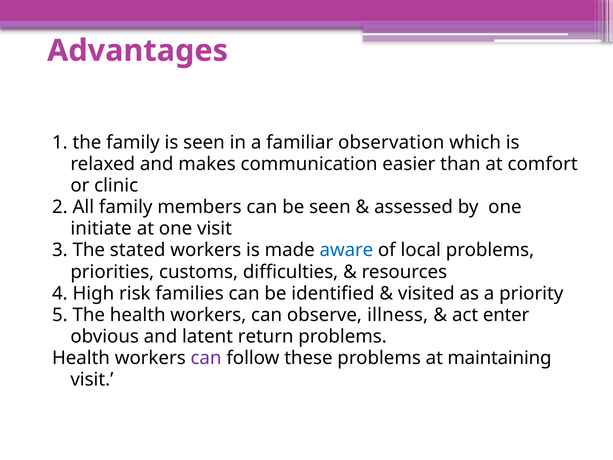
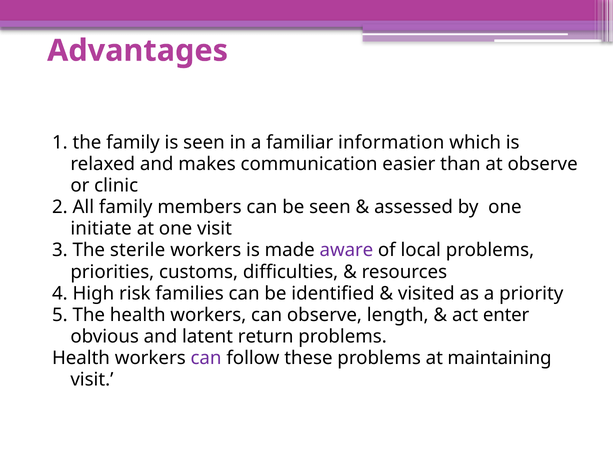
observation: observation -> information
at comfort: comfort -> observe
stated: stated -> sterile
aware colour: blue -> purple
illness: illness -> length
